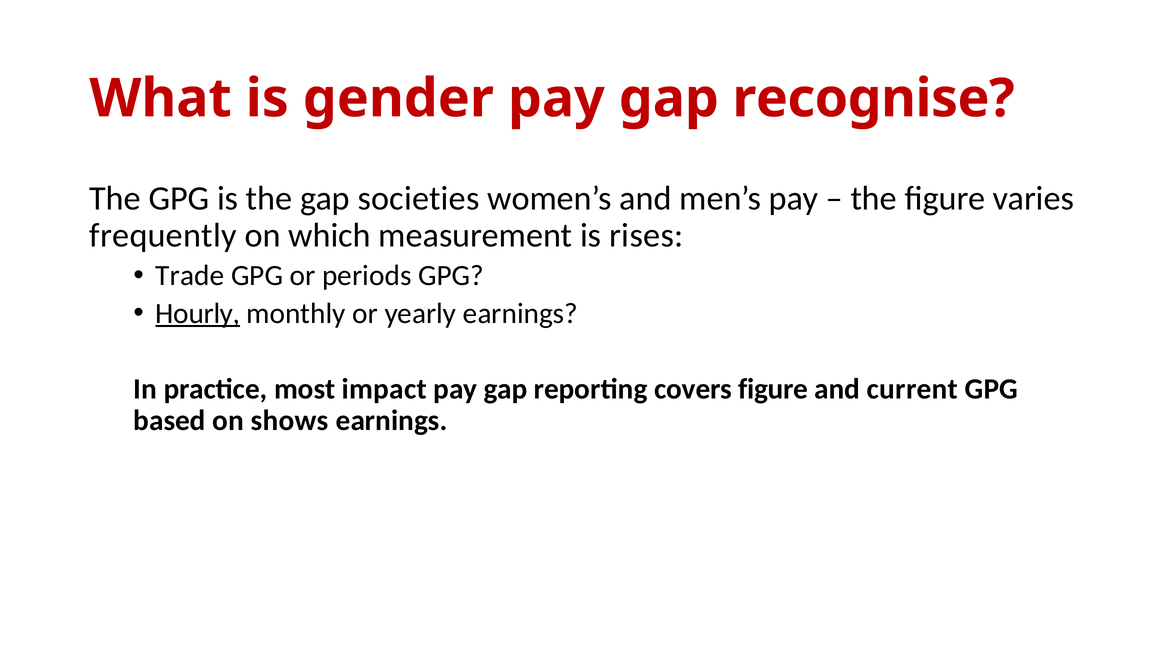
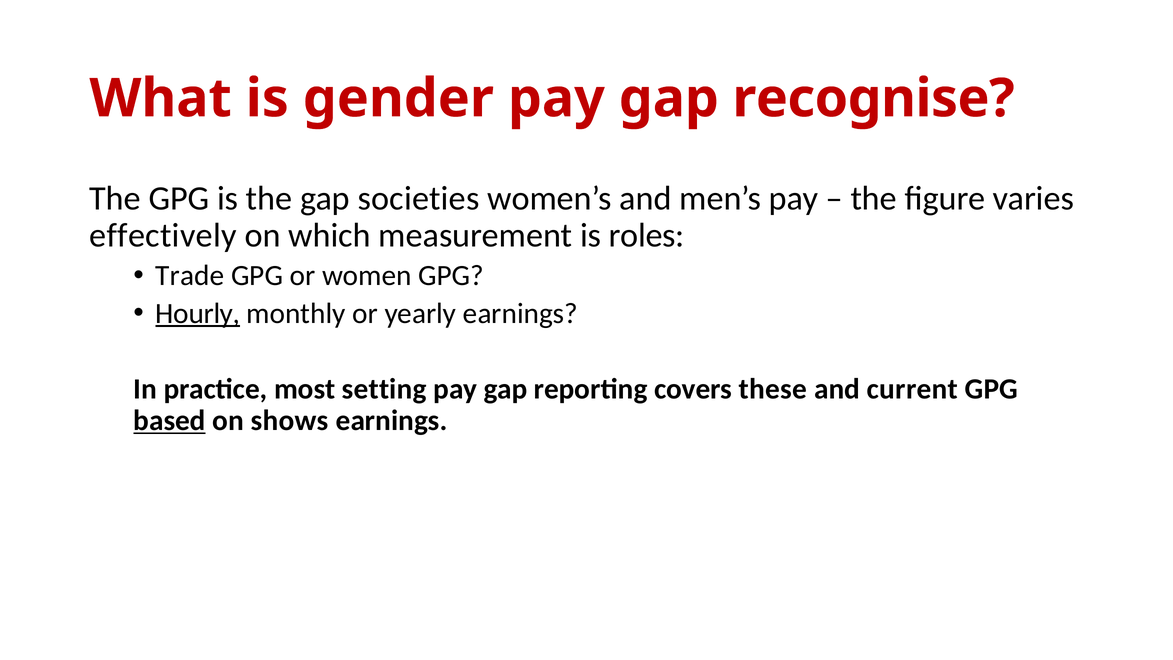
frequently: frequently -> effectively
rises: rises -> roles
periods: periods -> women
impact: impact -> setting
covers figure: figure -> these
based underline: none -> present
